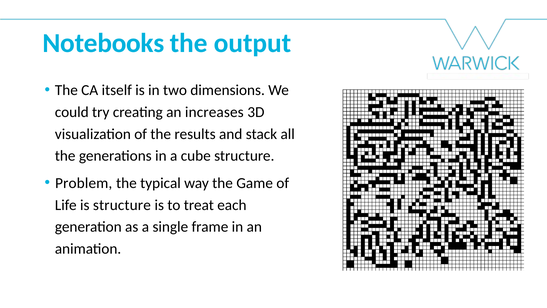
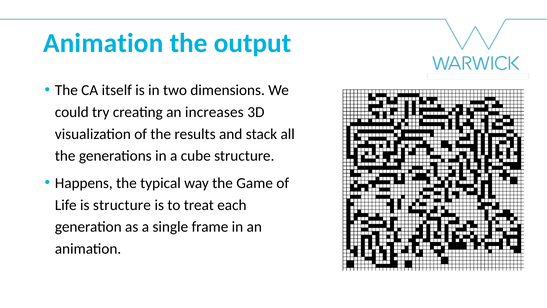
Notebooks at (103, 43): Notebooks -> Animation
Problem: Problem -> Happens
